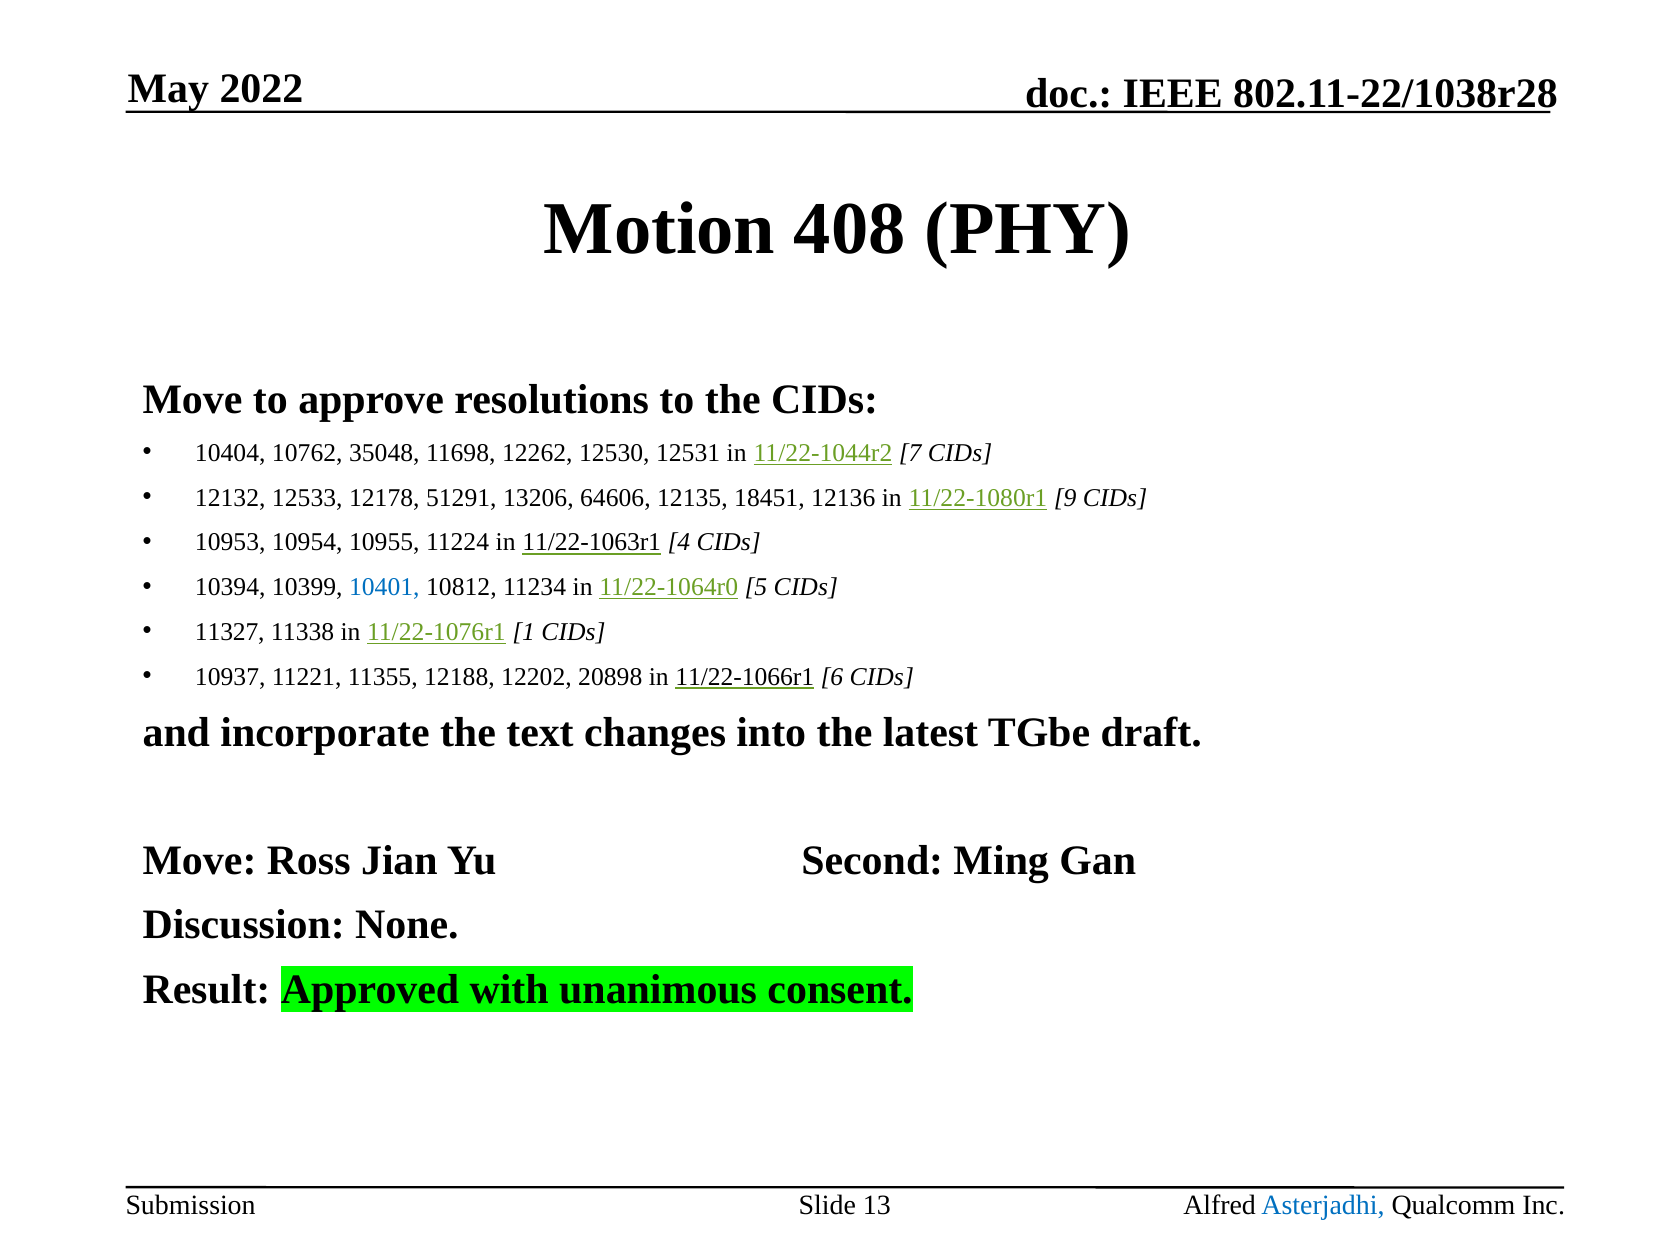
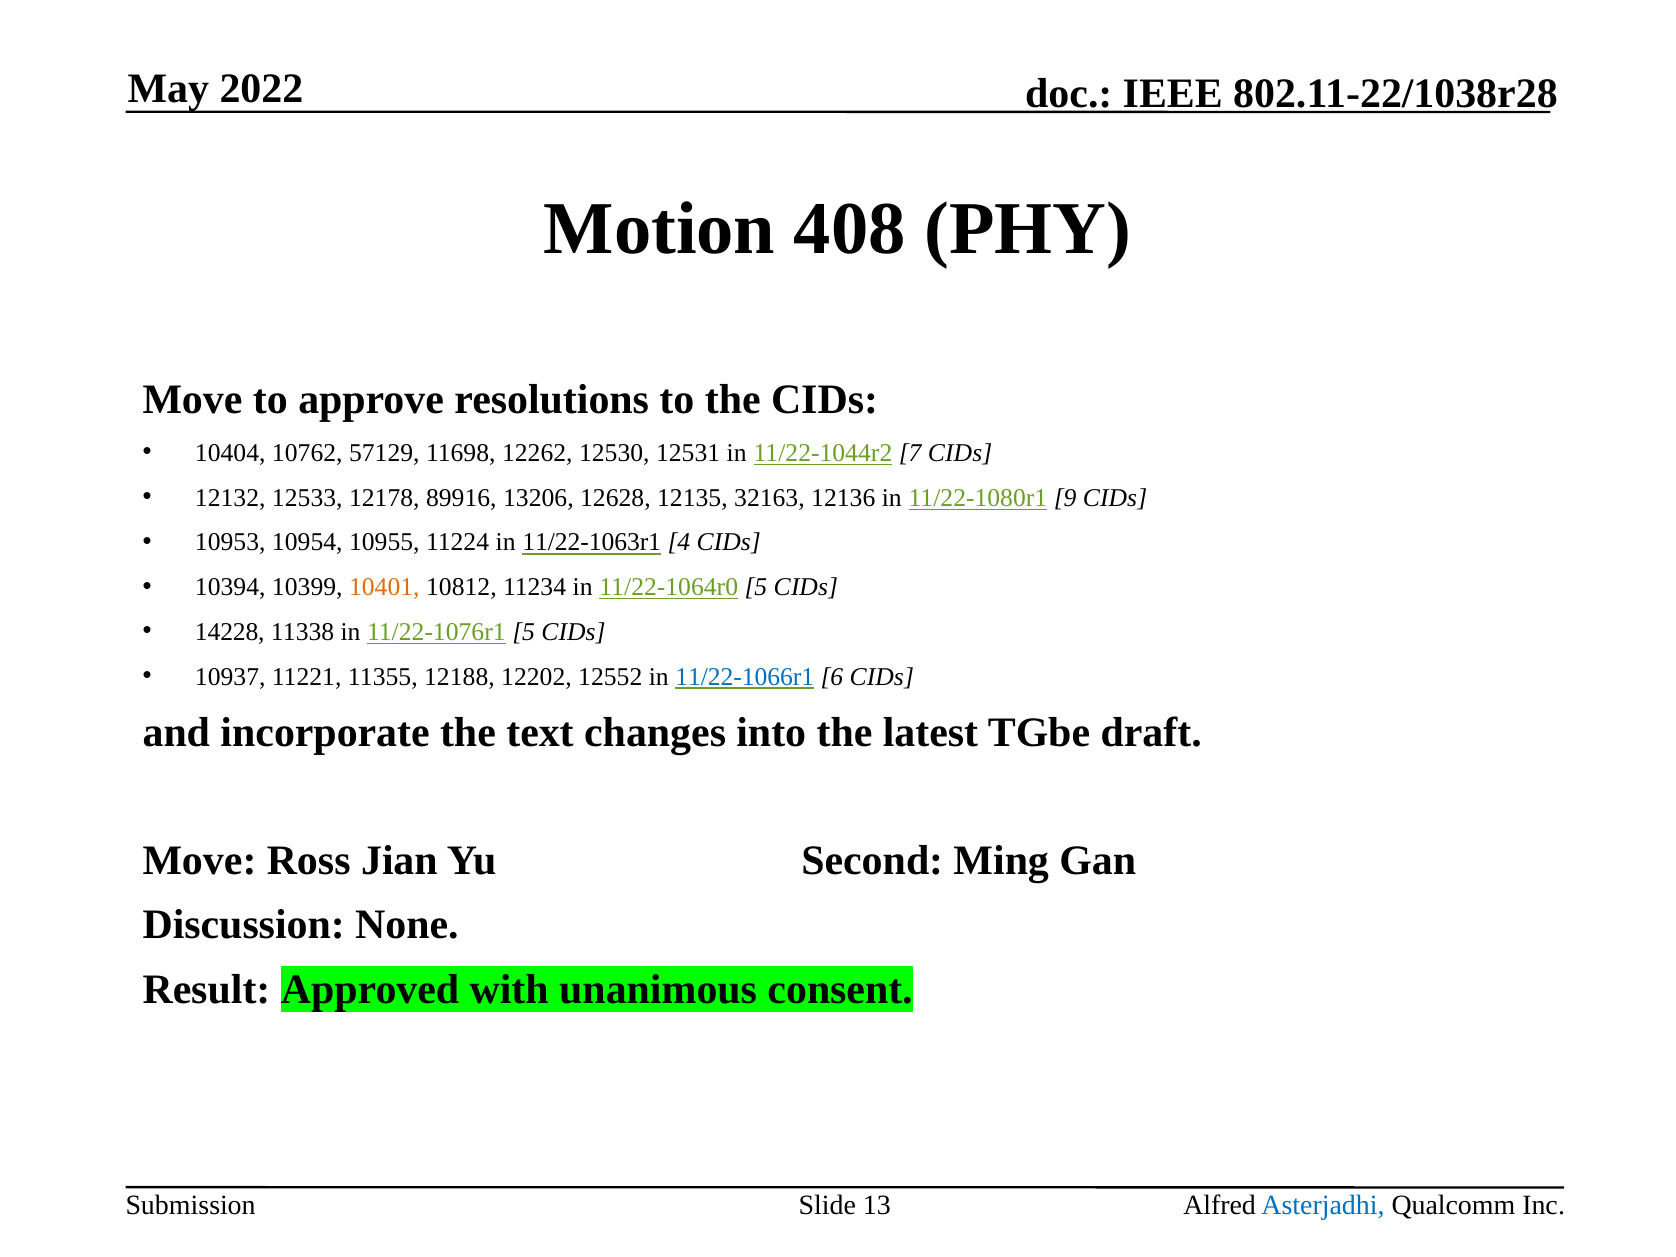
35048: 35048 -> 57129
51291: 51291 -> 89916
64606: 64606 -> 12628
18451: 18451 -> 32163
10401 colour: blue -> orange
11327: 11327 -> 14228
11/22-1076r1 1: 1 -> 5
20898: 20898 -> 12552
11/22-1066r1 colour: black -> blue
